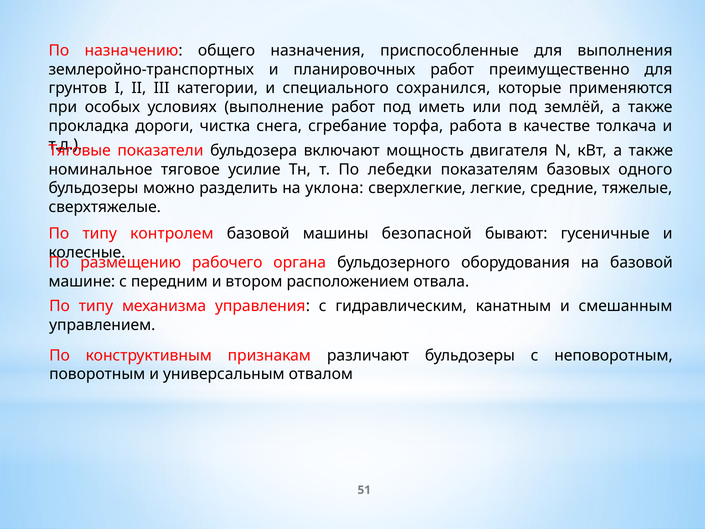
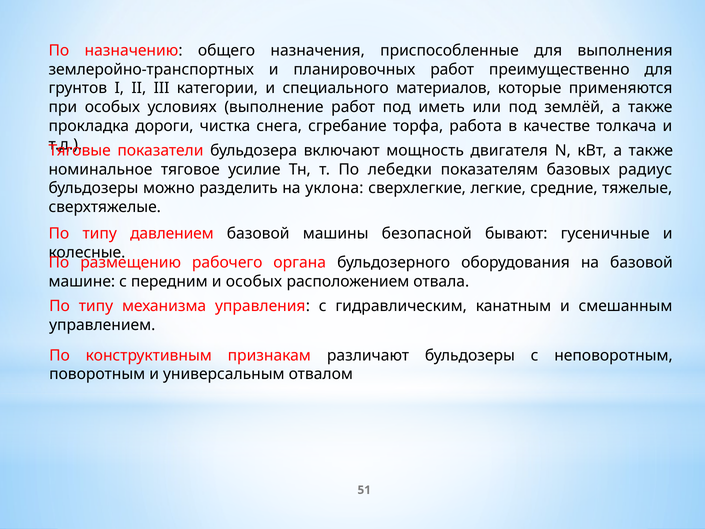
сохранился: сохранился -> материалов
одного: одного -> радиус
контролем: контролем -> давлением
и втором: втором -> особых
